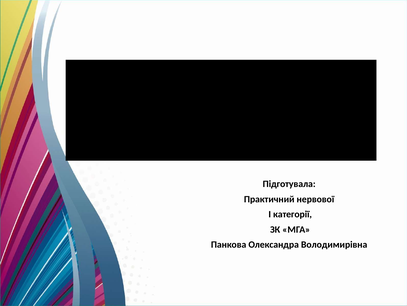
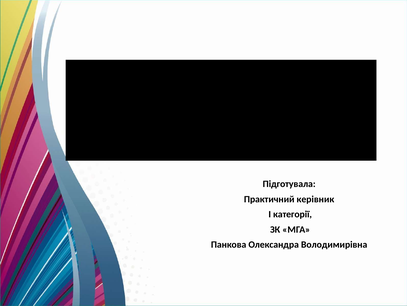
нервової: нервової -> керівник
